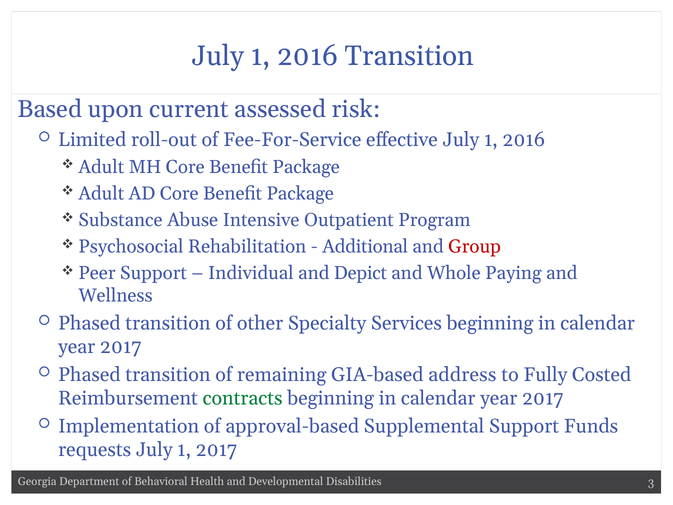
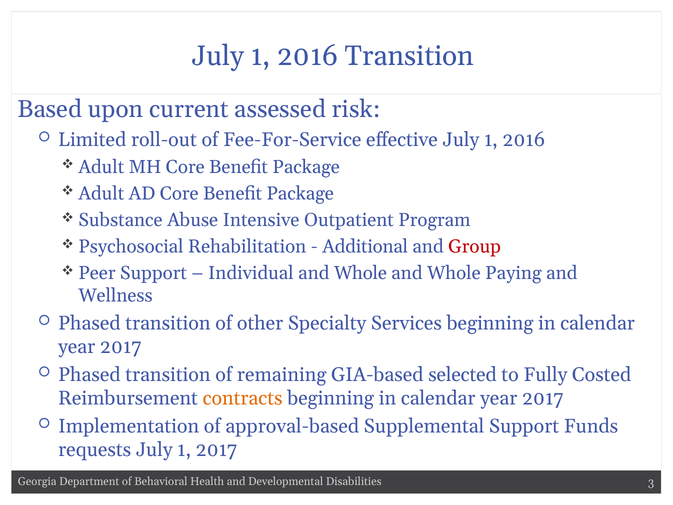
Individual and Depict: Depict -> Whole
address: address -> selected
contracts colour: green -> orange
